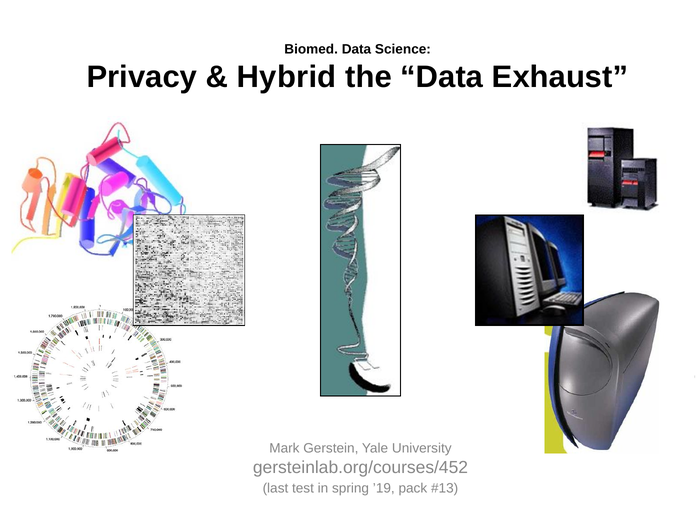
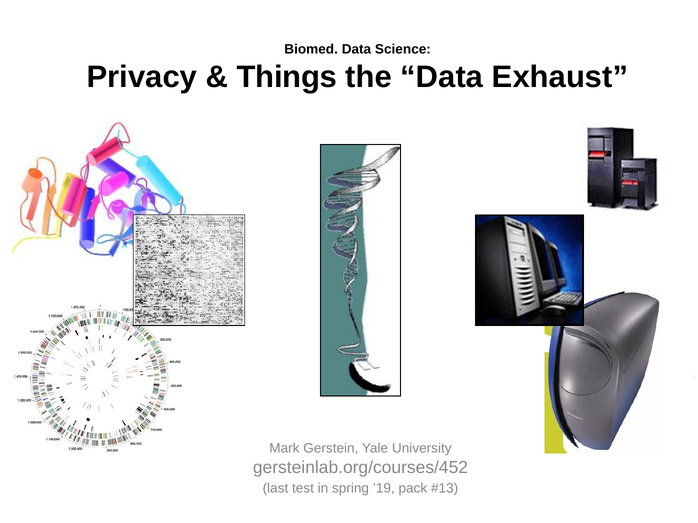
Hybrid: Hybrid -> Things
